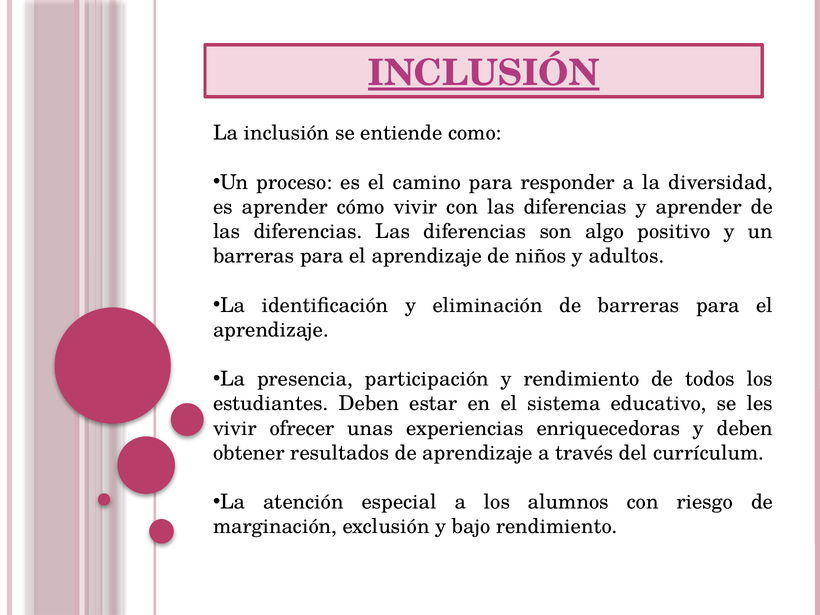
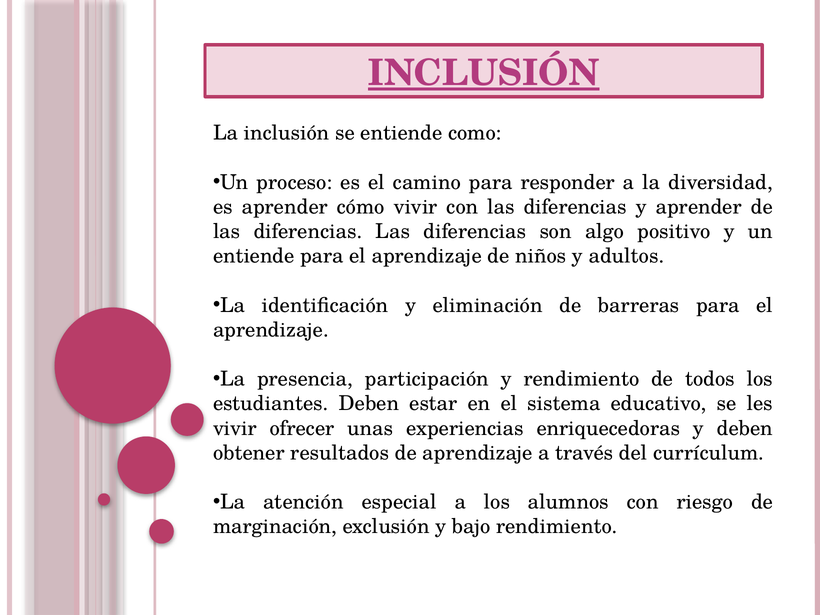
barreras at (254, 256): barreras -> entiende
